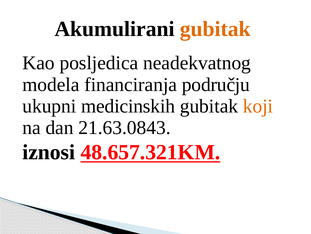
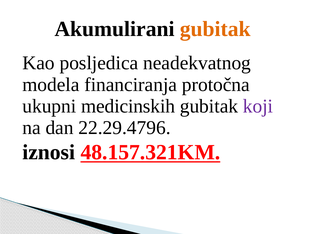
području: području -> protočna
koji colour: orange -> purple
21.63.0843: 21.63.0843 -> 22.29.4796
48.657.321KM: 48.657.321KM -> 48.157.321KM
